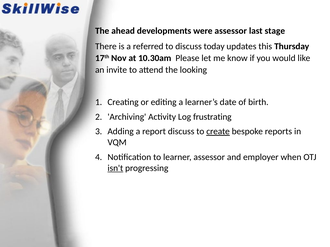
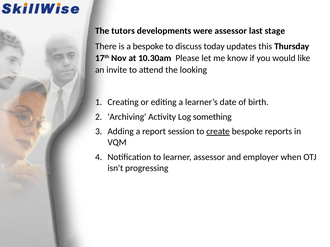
ahead: ahead -> tutors
a referred: referred -> bespoke
frustrating: frustrating -> something
report discuss: discuss -> session
isn't underline: present -> none
